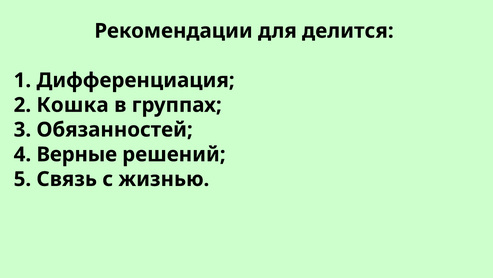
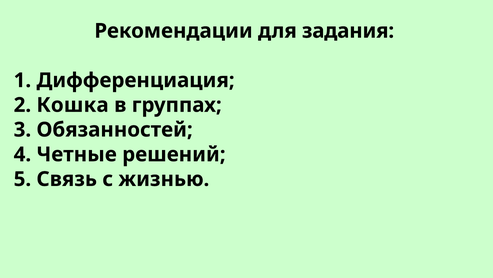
делится: делится -> задания
Верные: Верные -> Четные
